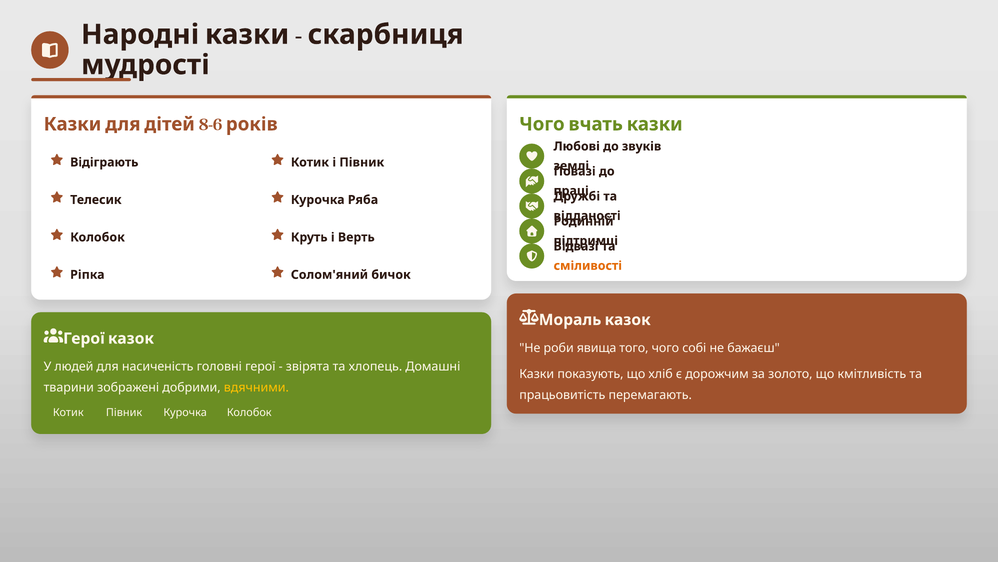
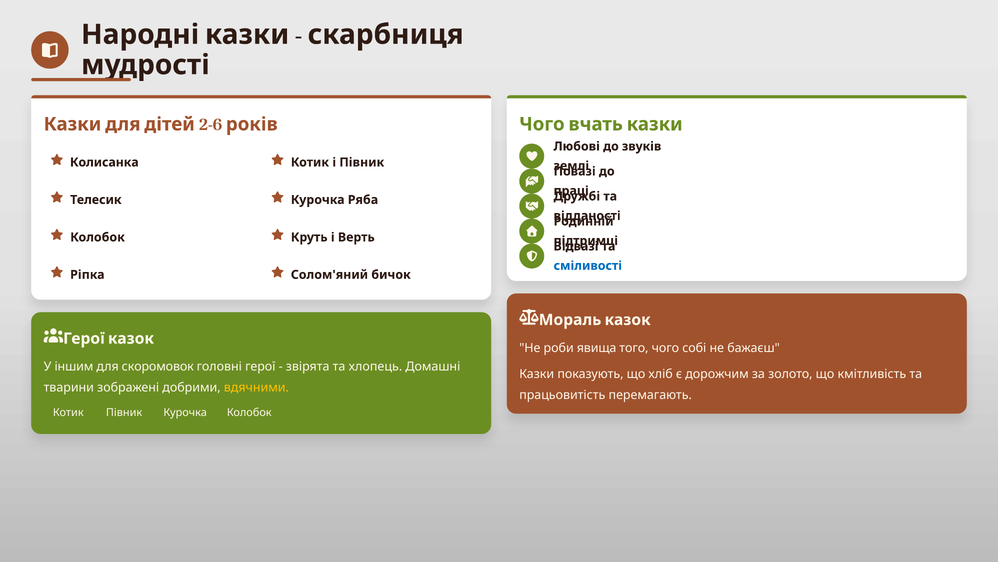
8-6: 8-6 -> 2-6
Відіграють: Відіграють -> Колисанка
сміливості colour: orange -> blue
людей: людей -> іншим
насиченість: насиченість -> скоромовок
